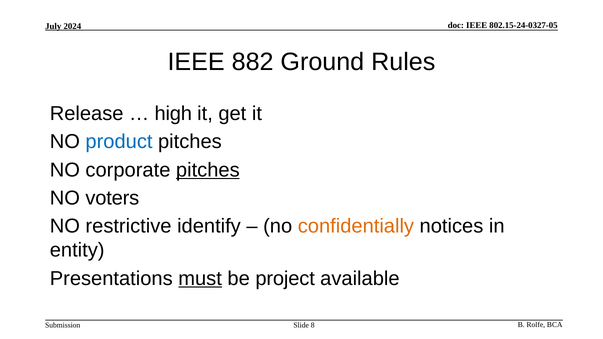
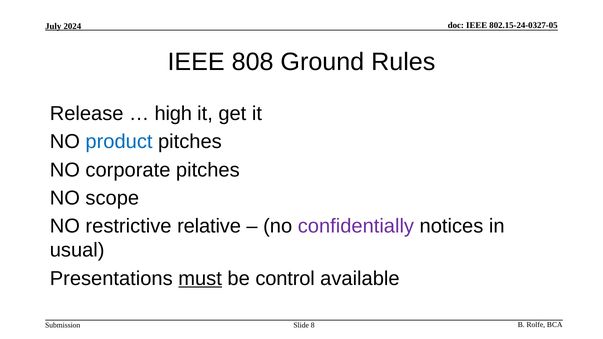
882: 882 -> 808
pitches at (208, 170) underline: present -> none
voters: voters -> scope
identify: identify -> relative
confidentially colour: orange -> purple
entity: entity -> usual
project: project -> control
